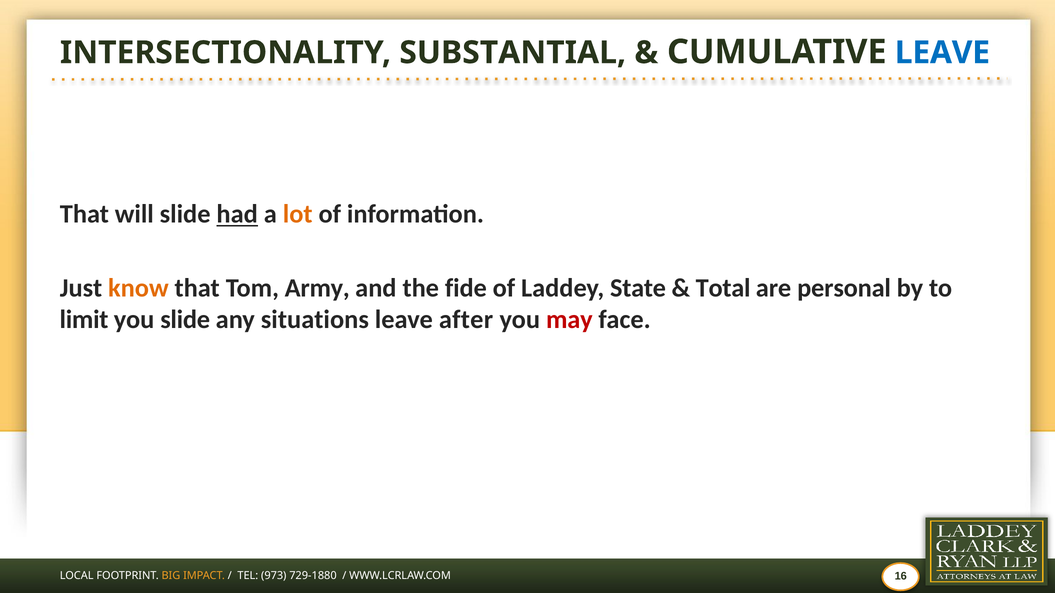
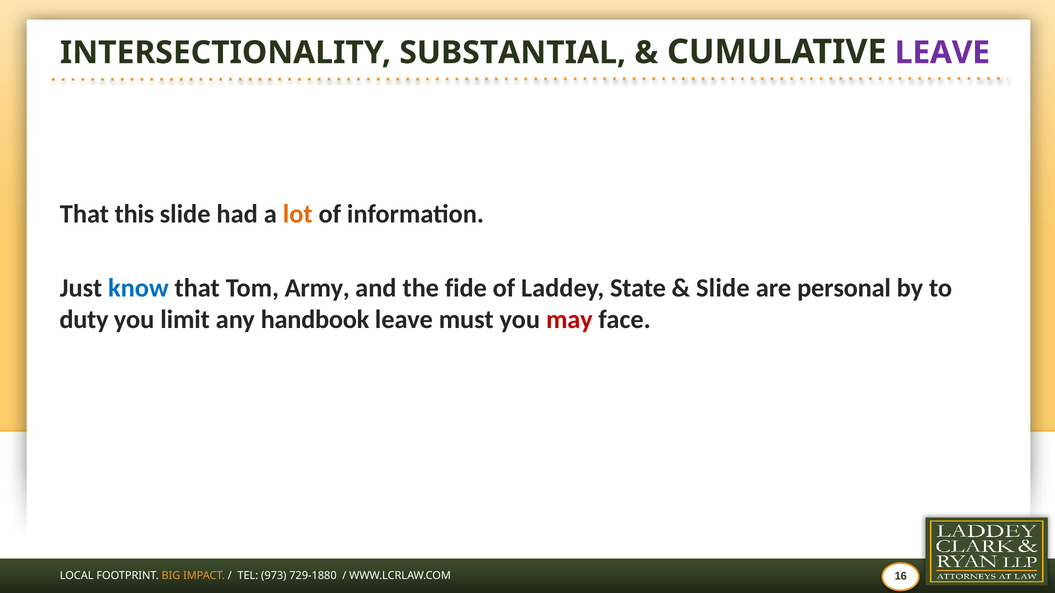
LEAVE at (942, 53) colour: blue -> purple
will: will -> this
had underline: present -> none
know colour: orange -> blue
Total at (723, 288): Total -> Slide
limit: limit -> duty
you slide: slide -> limit
situations: situations -> handbook
after: after -> must
